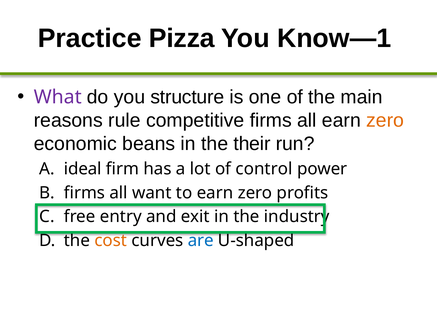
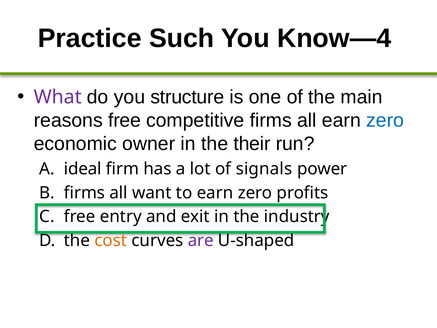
Pizza: Pizza -> Such
Know—1: Know—1 -> Know—4
reasons rule: rule -> free
zero at (385, 120) colour: orange -> blue
beans: beans -> owner
control: control -> signals
are colour: blue -> purple
